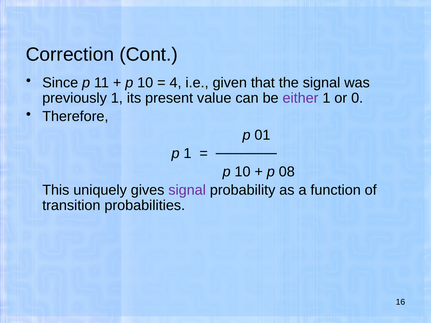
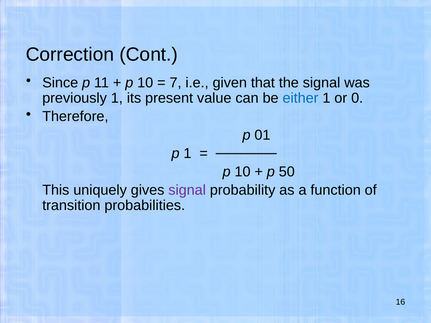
4: 4 -> 7
either colour: purple -> blue
08: 08 -> 50
